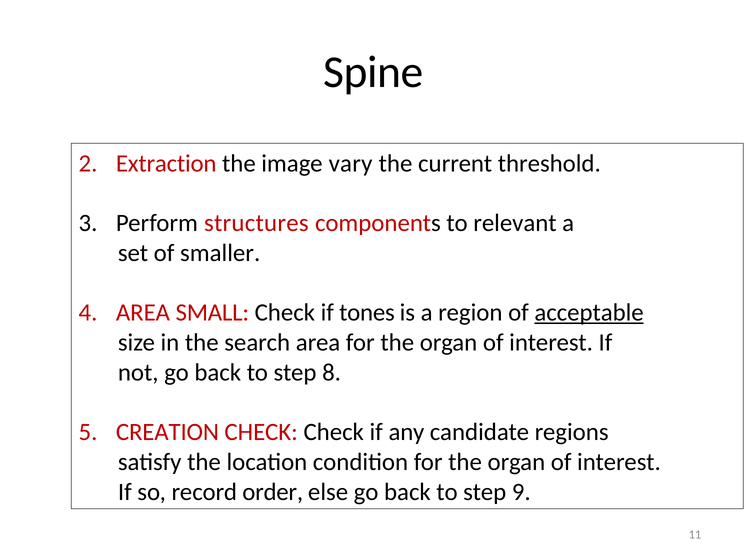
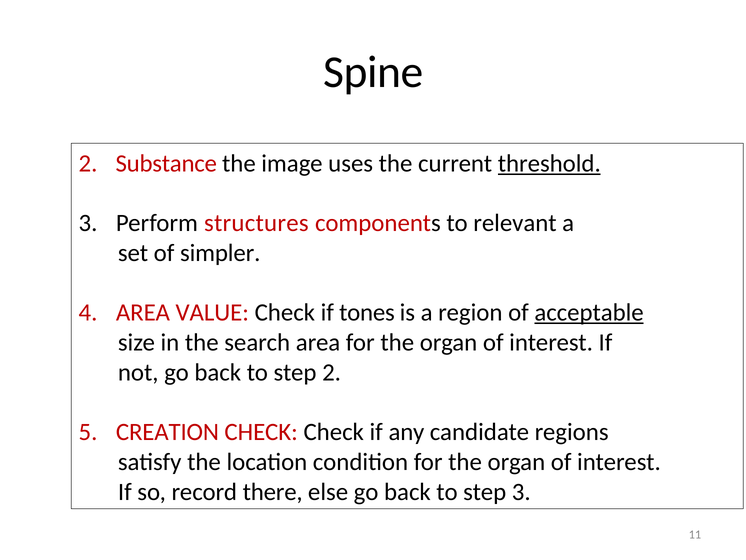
Extraction: Extraction -> Substance
vary: vary -> uses
threshold underline: none -> present
smaller: smaller -> simpler
SMALL: SMALL -> VALUE
step 8: 8 -> 2
order: order -> there
step 9: 9 -> 3
